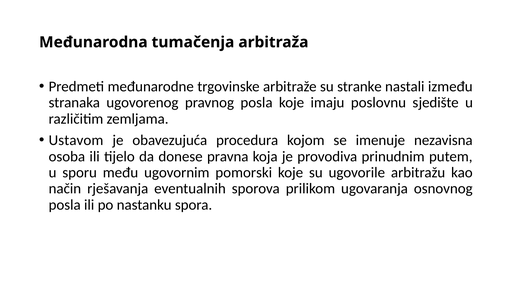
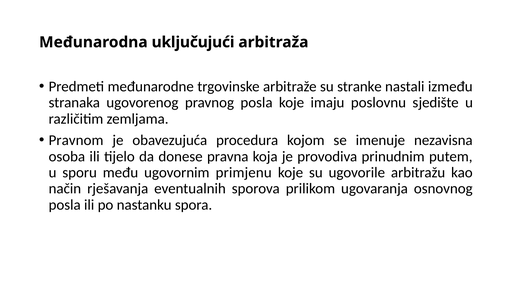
tumačenja: tumačenja -> uključujući
Ustavom: Ustavom -> Pravnom
pomorski: pomorski -> primjenu
